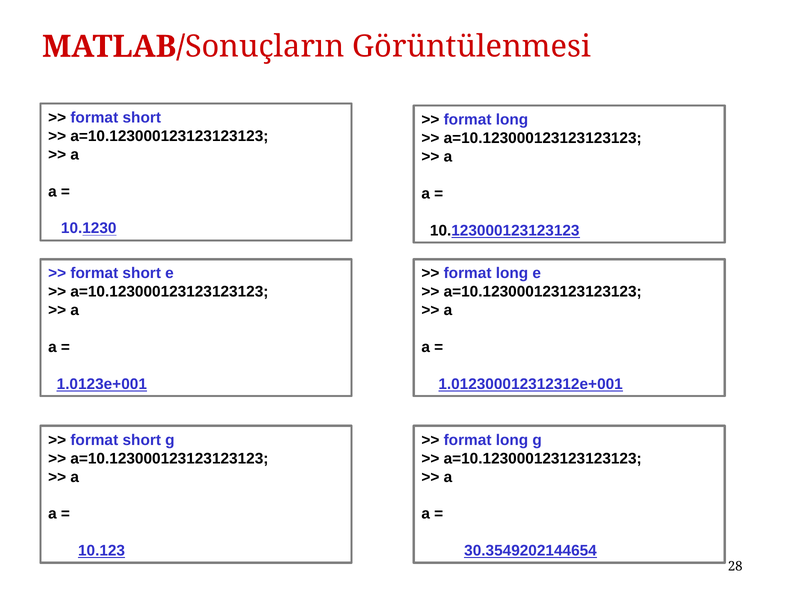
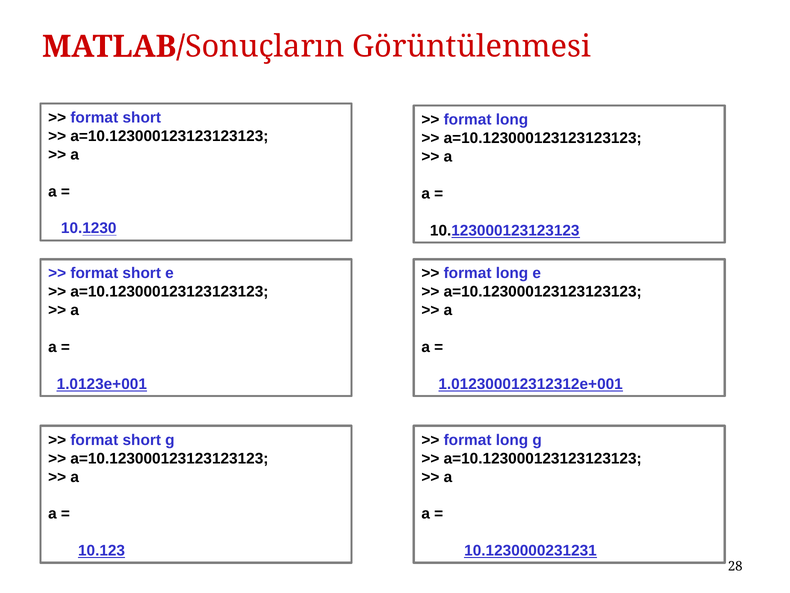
30.3549202144654: 30.3549202144654 -> 10.1230000231231
